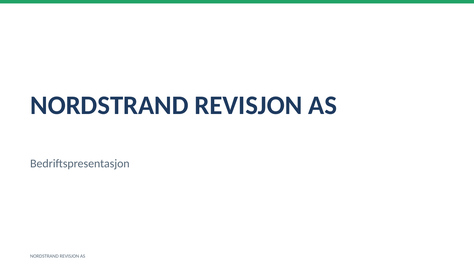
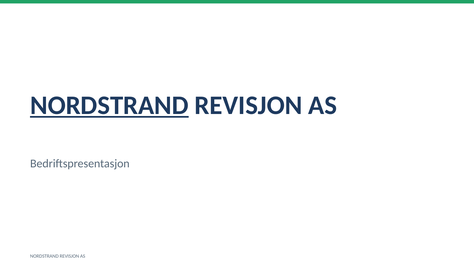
NORDSTRAND at (109, 105) underline: none -> present
